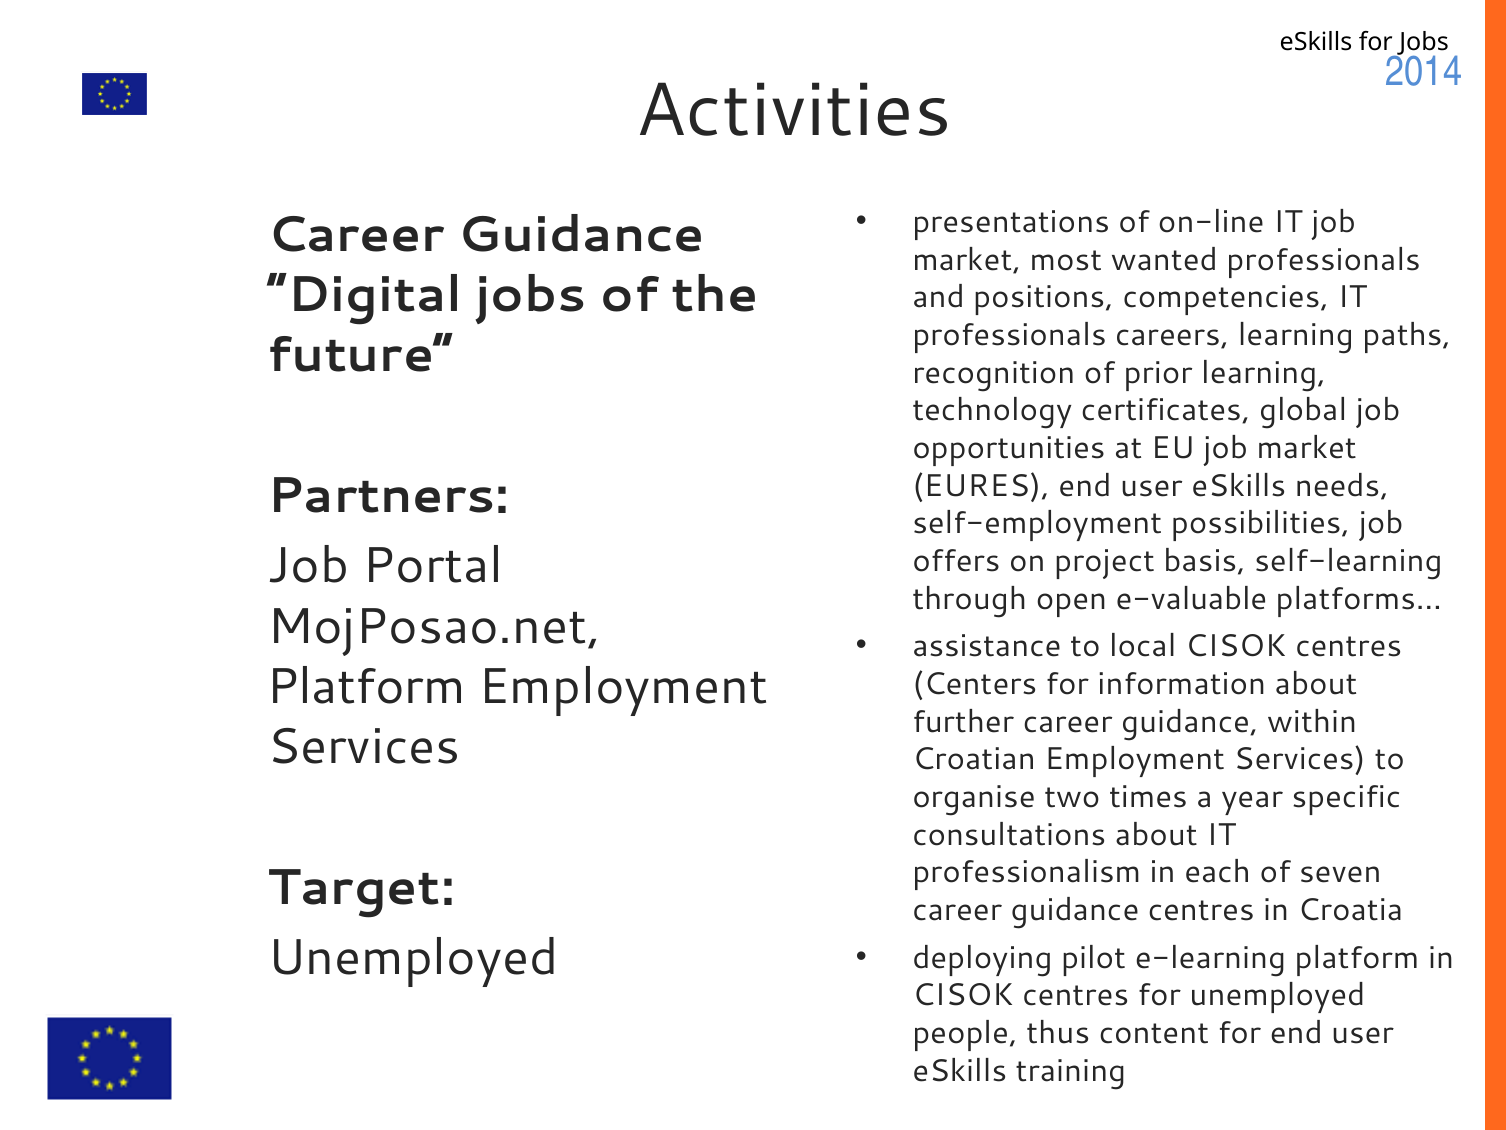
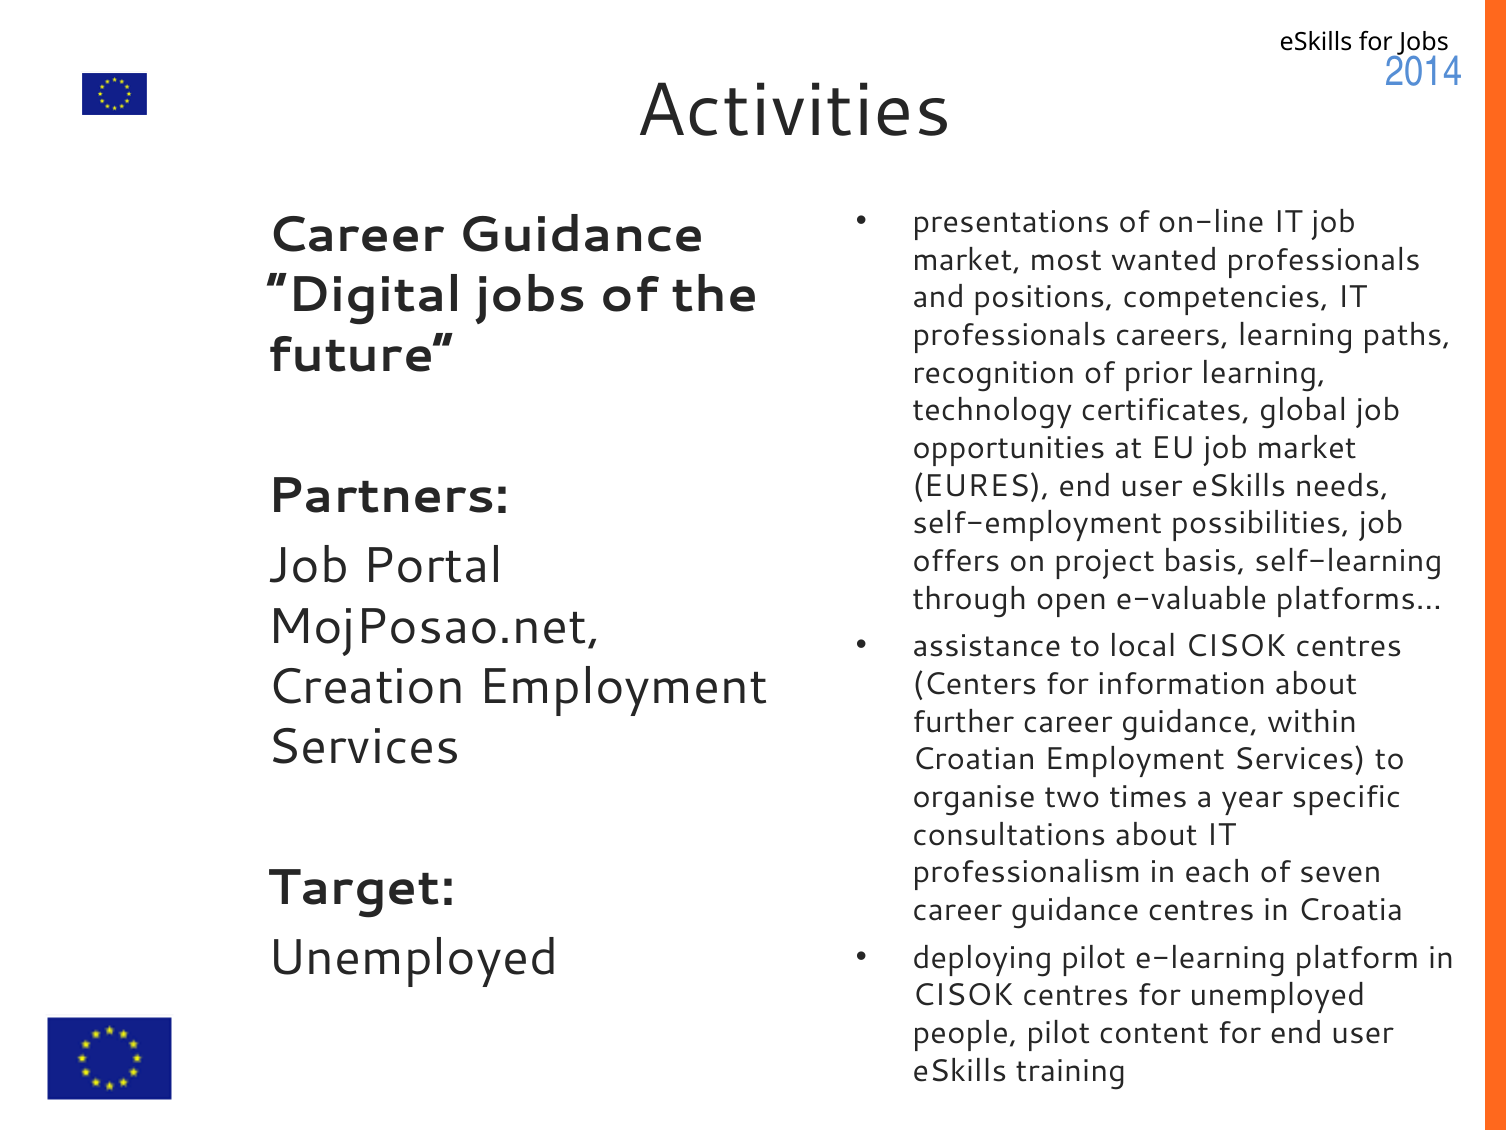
Platform at (366, 686): Platform -> Creation
people thus: thus -> pilot
